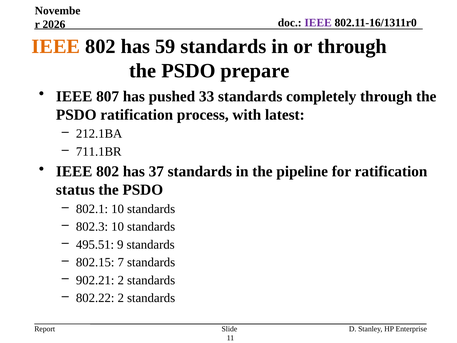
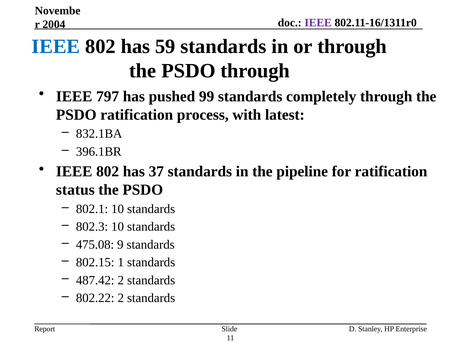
2026: 2026 -> 2004
IEEE at (56, 46) colour: orange -> blue
PSDO prepare: prepare -> through
807: 807 -> 797
33: 33 -> 99
212.1BA: 212.1BA -> 832.1BA
711.1BR: 711.1BR -> 396.1BR
495.51: 495.51 -> 475.08
7: 7 -> 1
902.21: 902.21 -> 487.42
